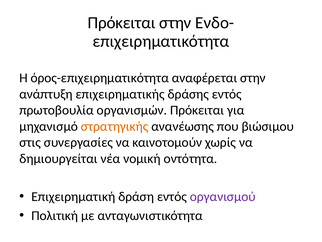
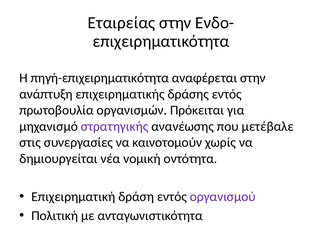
Πρόκειται at (122, 23): Πρόκειται -> Εταιρείας
όρος-επιχειρηματικότητα: όρος-επιχειρηματικότητα -> πηγή-επιχειρηματικότητα
στρατηγικής colour: orange -> purple
βιώσιμου: βιώσιμου -> μετέβαλε
